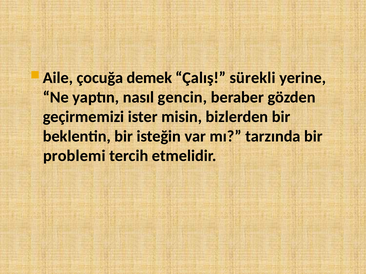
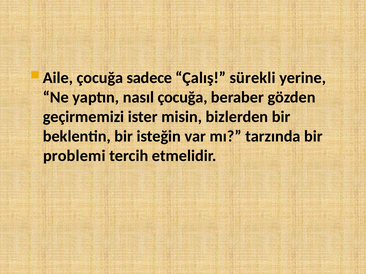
demek: demek -> sadece
nasıl gencin: gencin -> çocuğa
